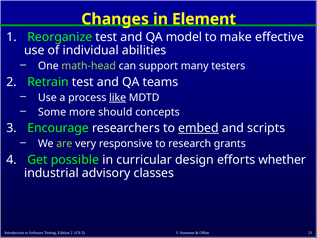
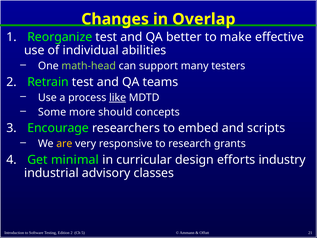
Element: Element -> Overlap
model: model -> better
embed underline: present -> none
are colour: light green -> yellow
possible: possible -> minimal
whether: whether -> industry
